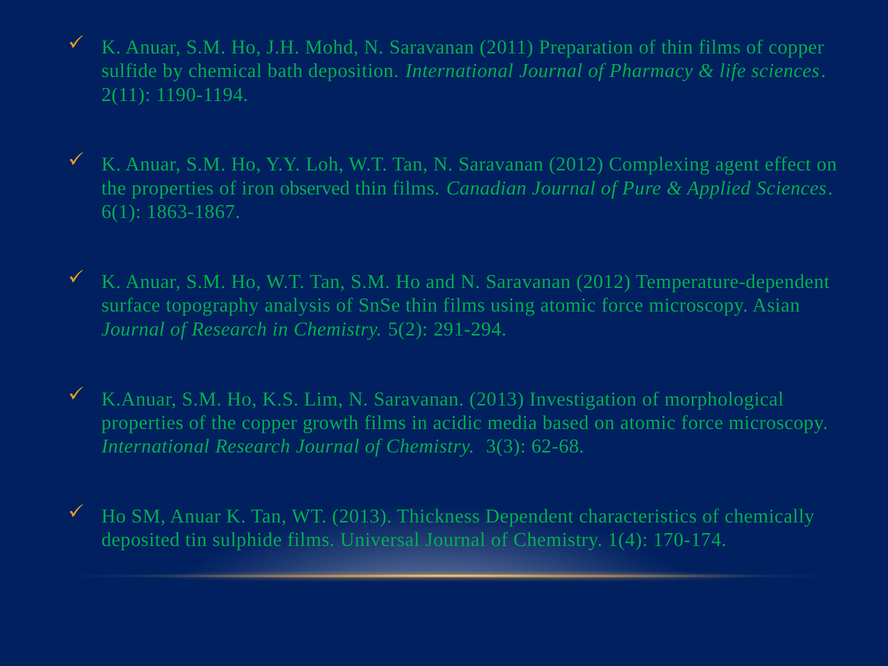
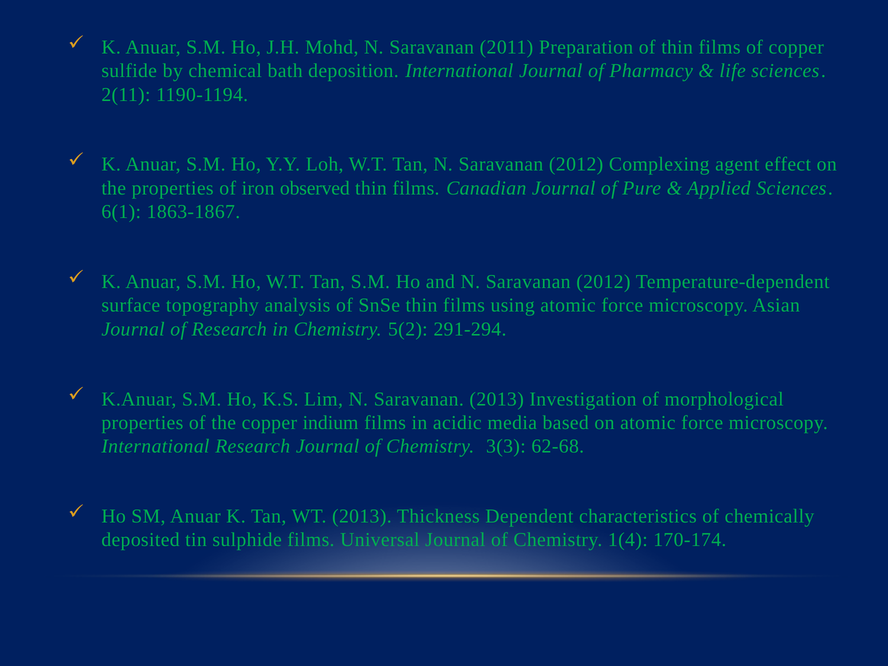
growth: growth -> indium
